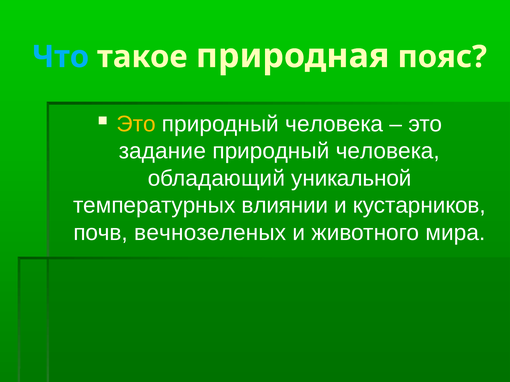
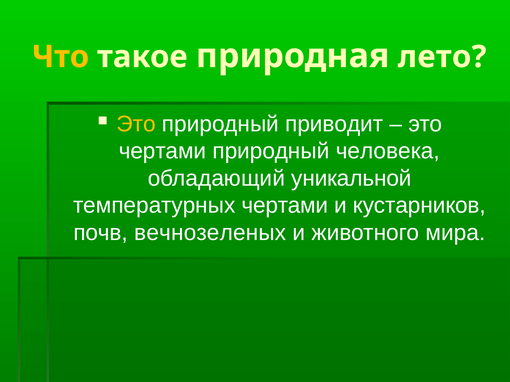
Что colour: light blue -> yellow
пояс: пояс -> лето
человека at (334, 124): человека -> приводит
задание at (162, 151): задание -> чертами
температурных влиянии: влиянии -> чертами
